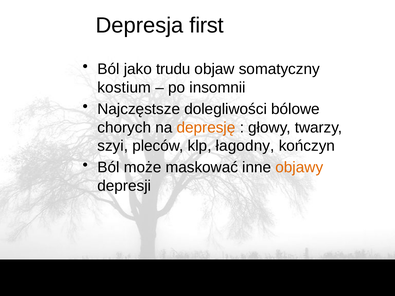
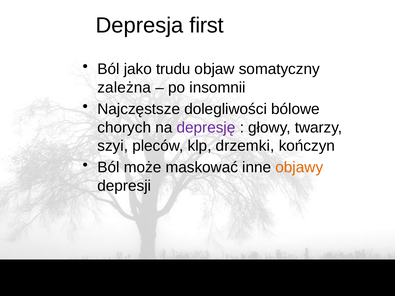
kostium: kostium -> zależna
depresję colour: orange -> purple
łagodny: łagodny -> drzemki
